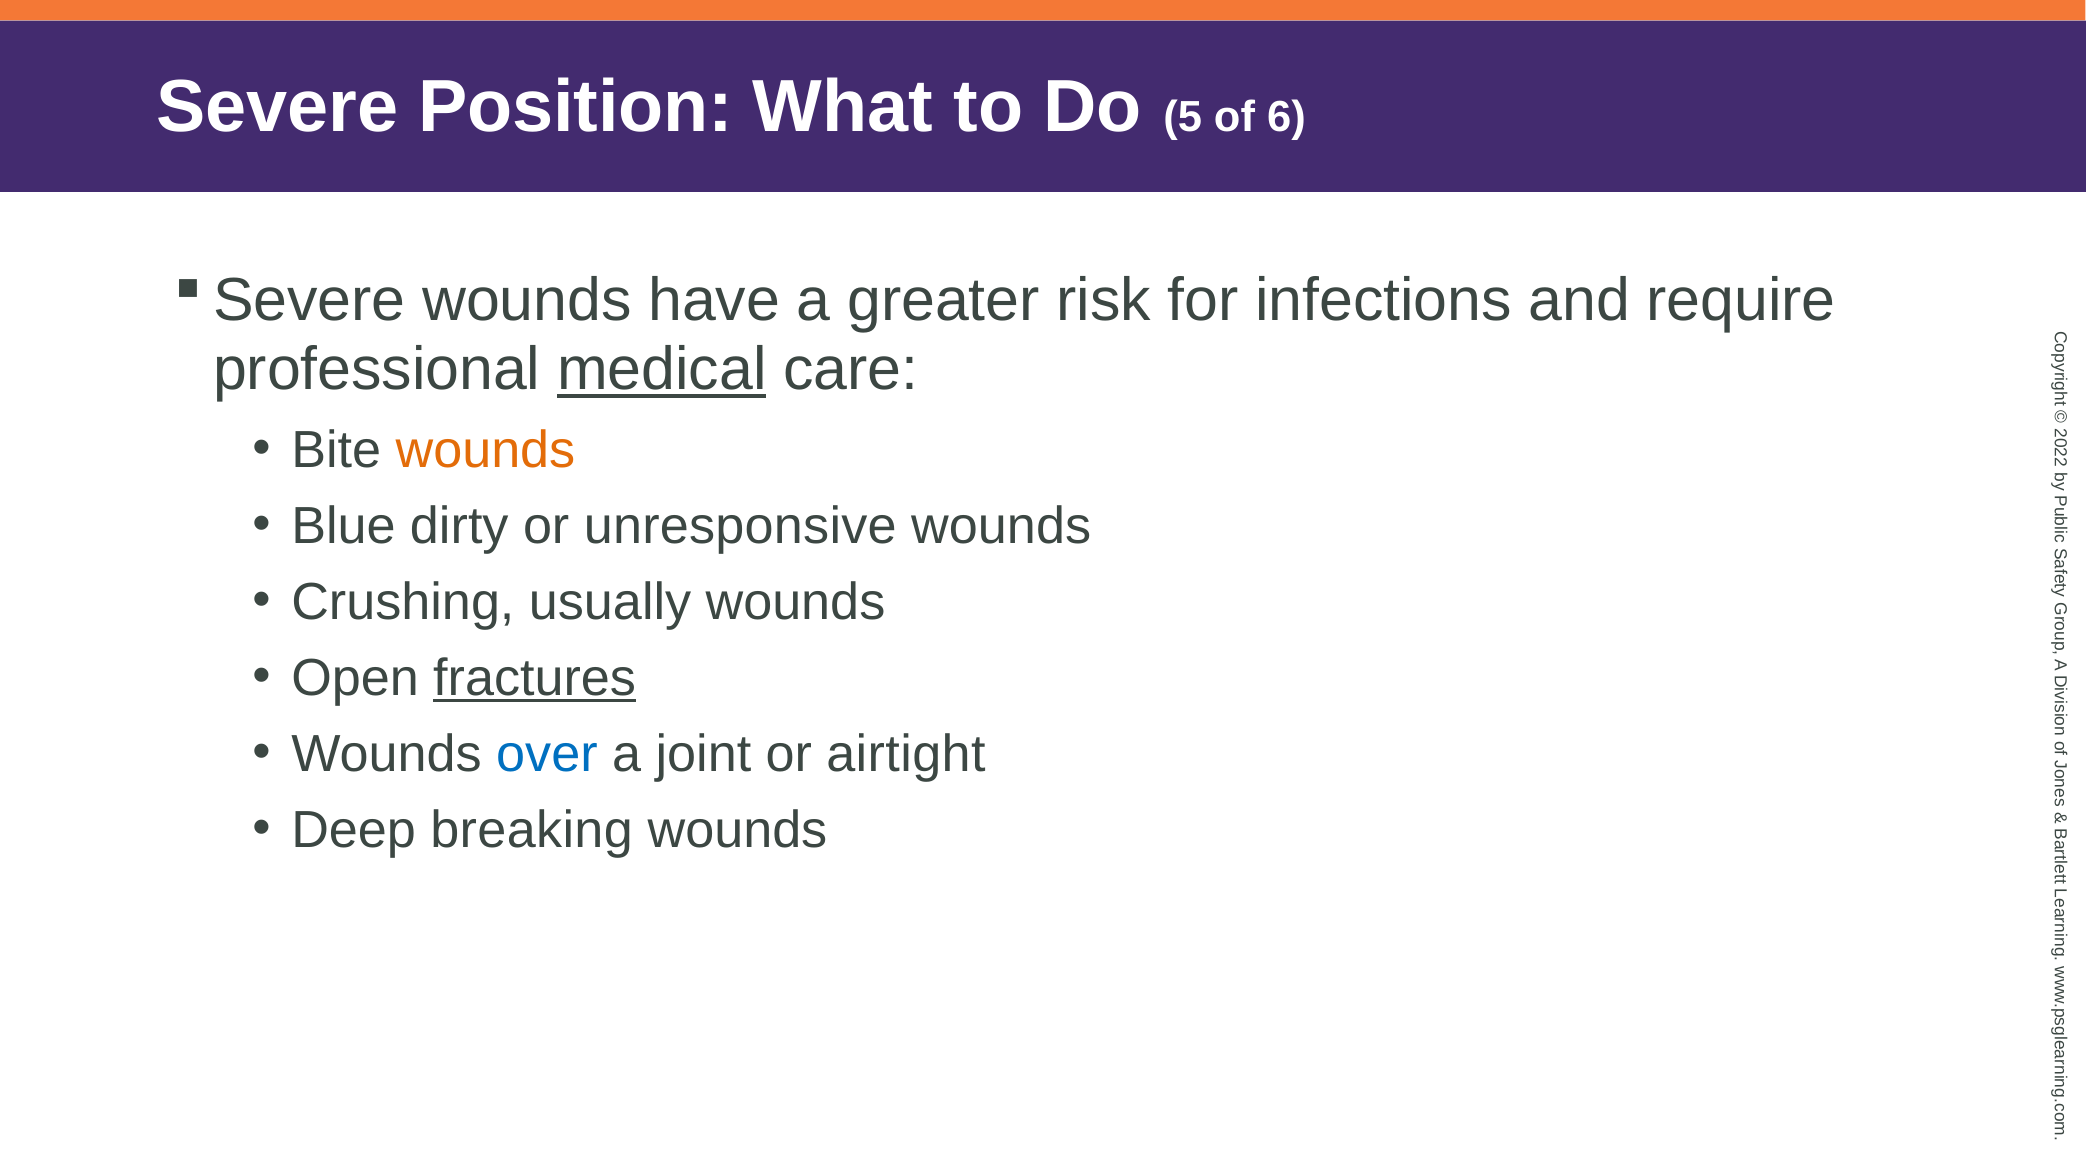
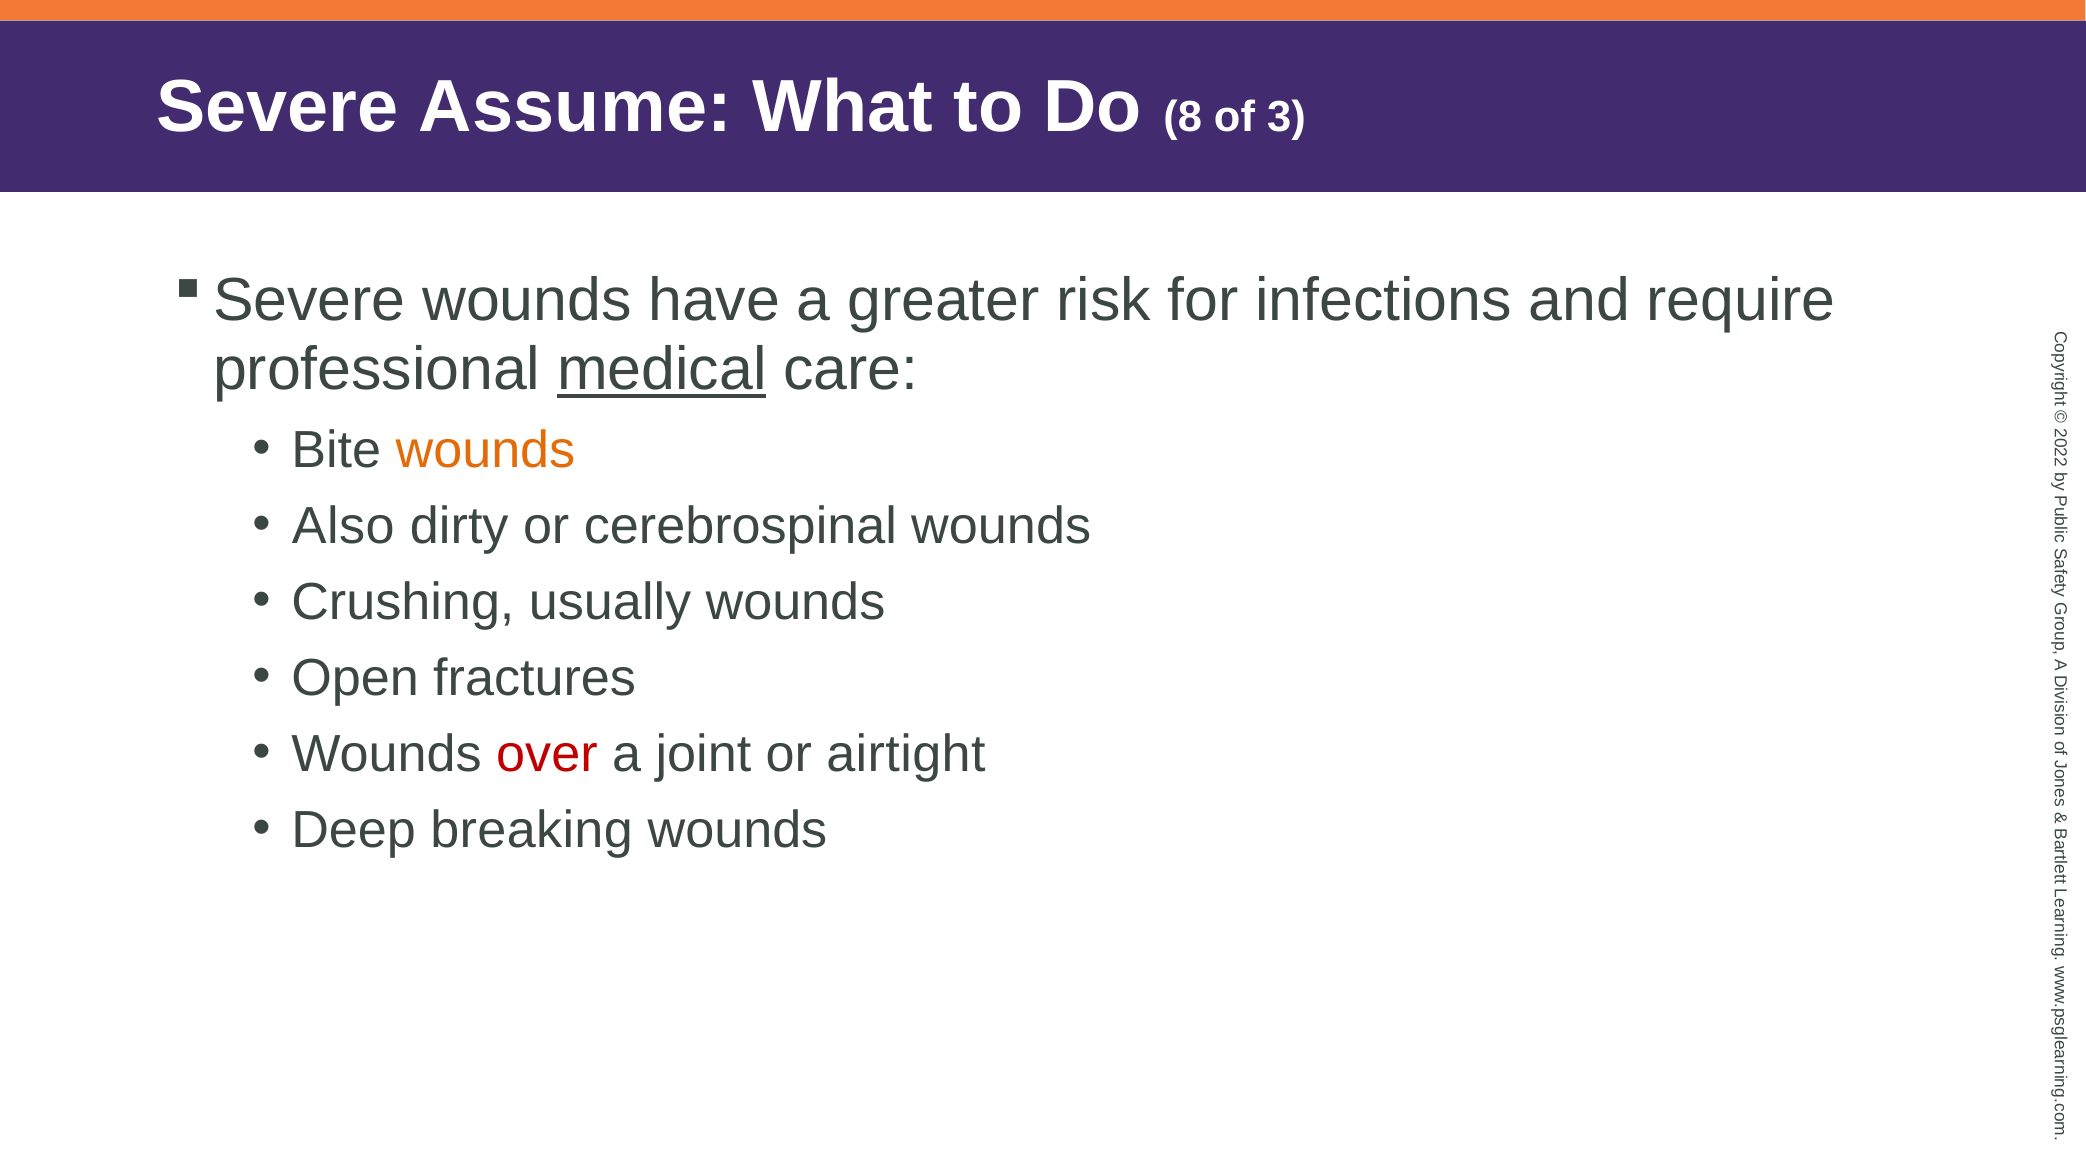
Position: Position -> Assume
5: 5 -> 8
6: 6 -> 3
Blue: Blue -> Also
unresponsive: unresponsive -> cerebrospinal
fractures underline: present -> none
over colour: blue -> red
